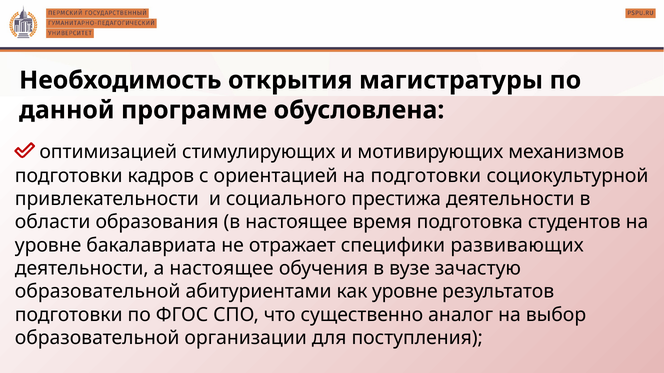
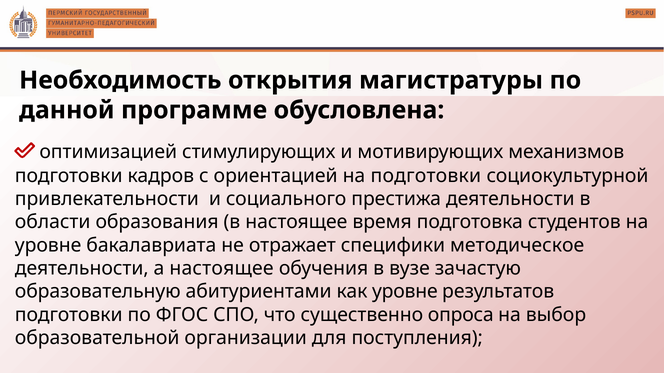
развивающих: развивающих -> методическое
образовательной at (98, 292): образовательной -> образовательную
аналог: аналог -> опроса
